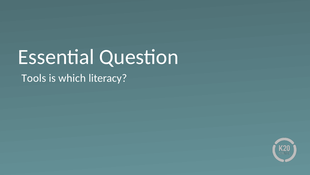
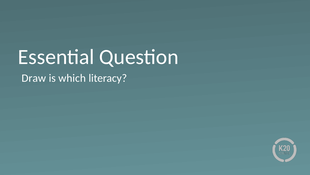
Tools: Tools -> Draw
